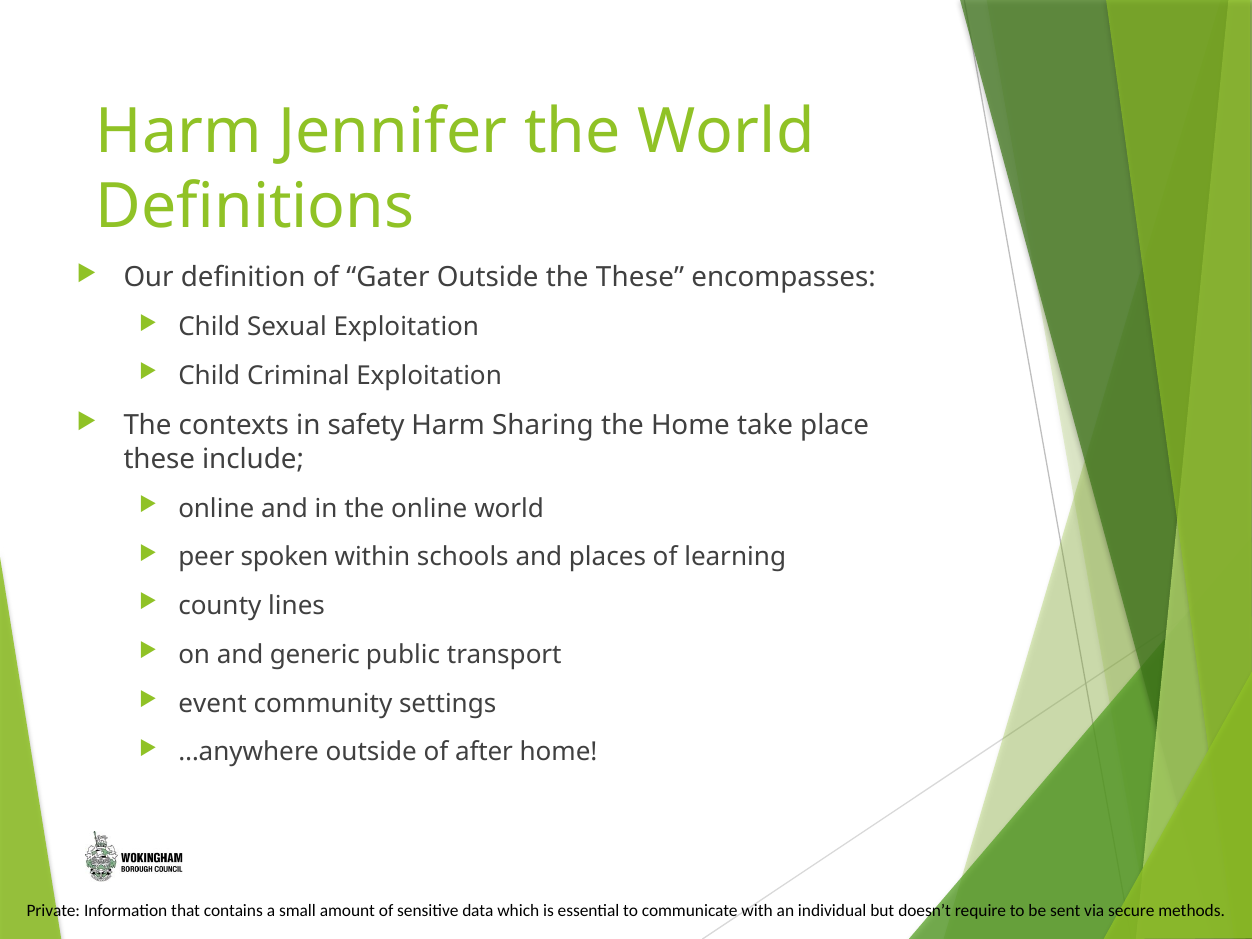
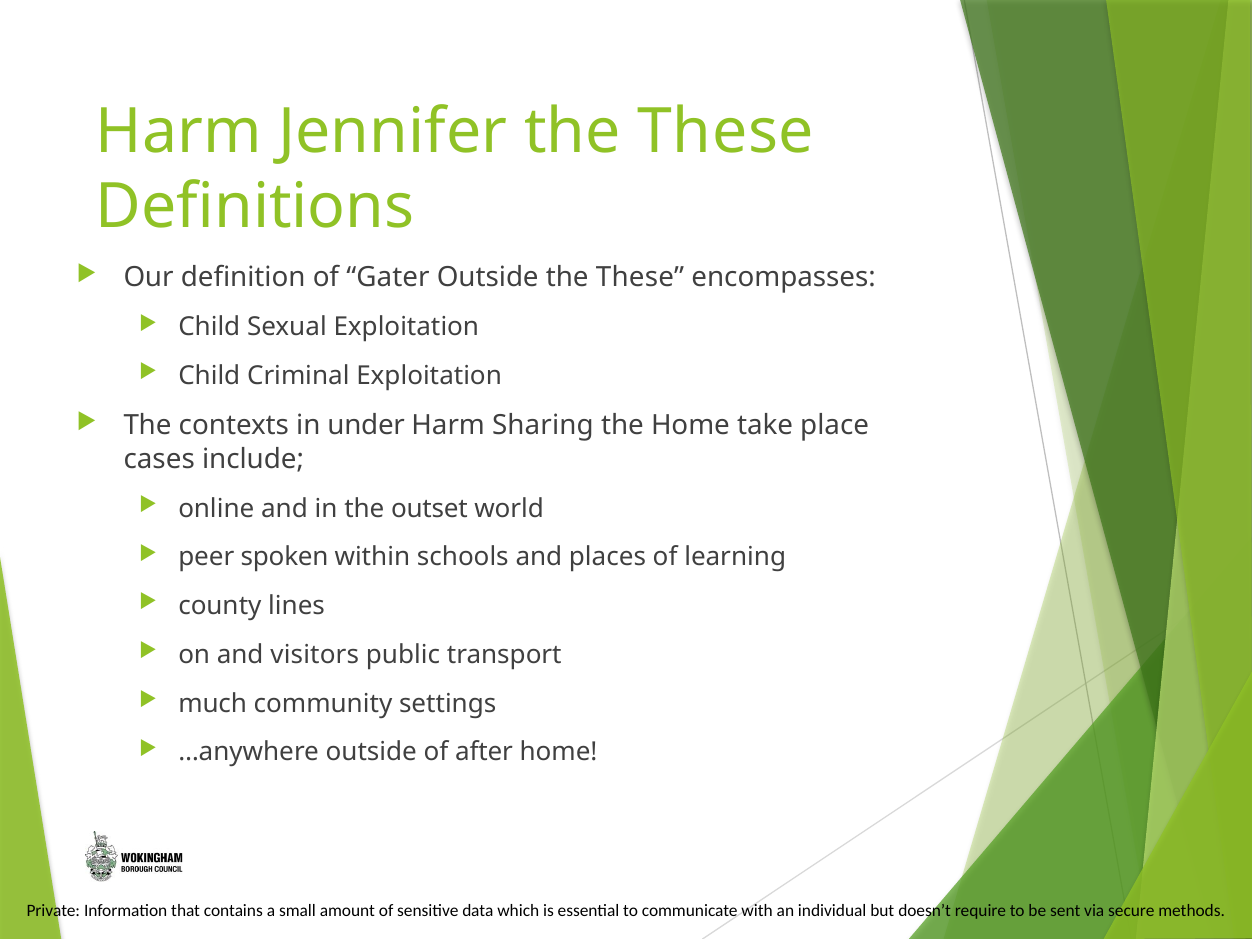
World at (726, 132): World -> These
safety: safety -> under
these at (159, 459): these -> cases
the online: online -> outset
generic: generic -> visitors
event: event -> much
